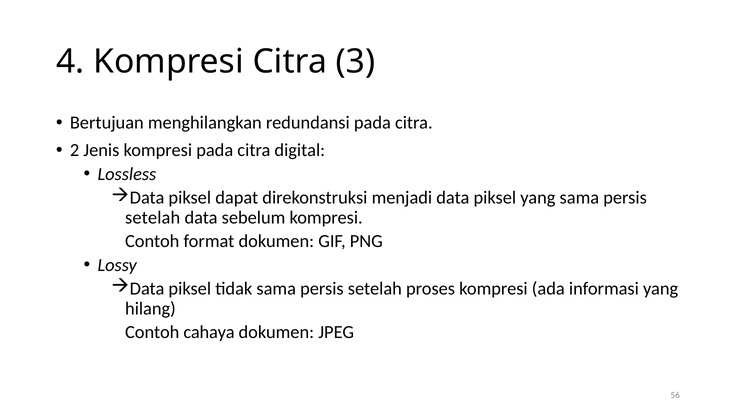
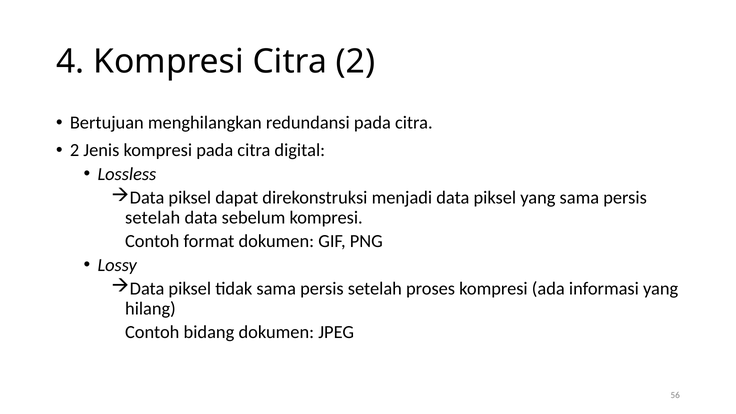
Citra 3: 3 -> 2
cahaya: cahaya -> bidang
